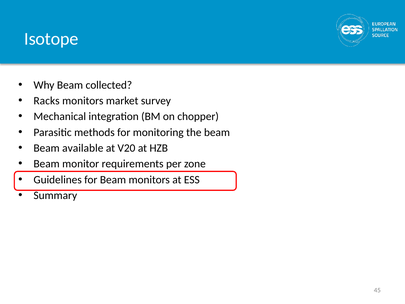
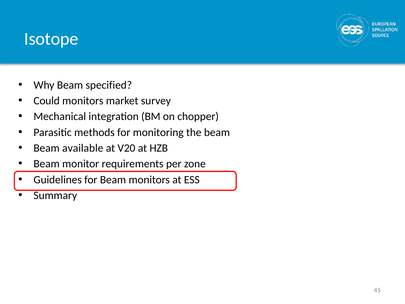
collected: collected -> specified
Racks: Racks -> Could
